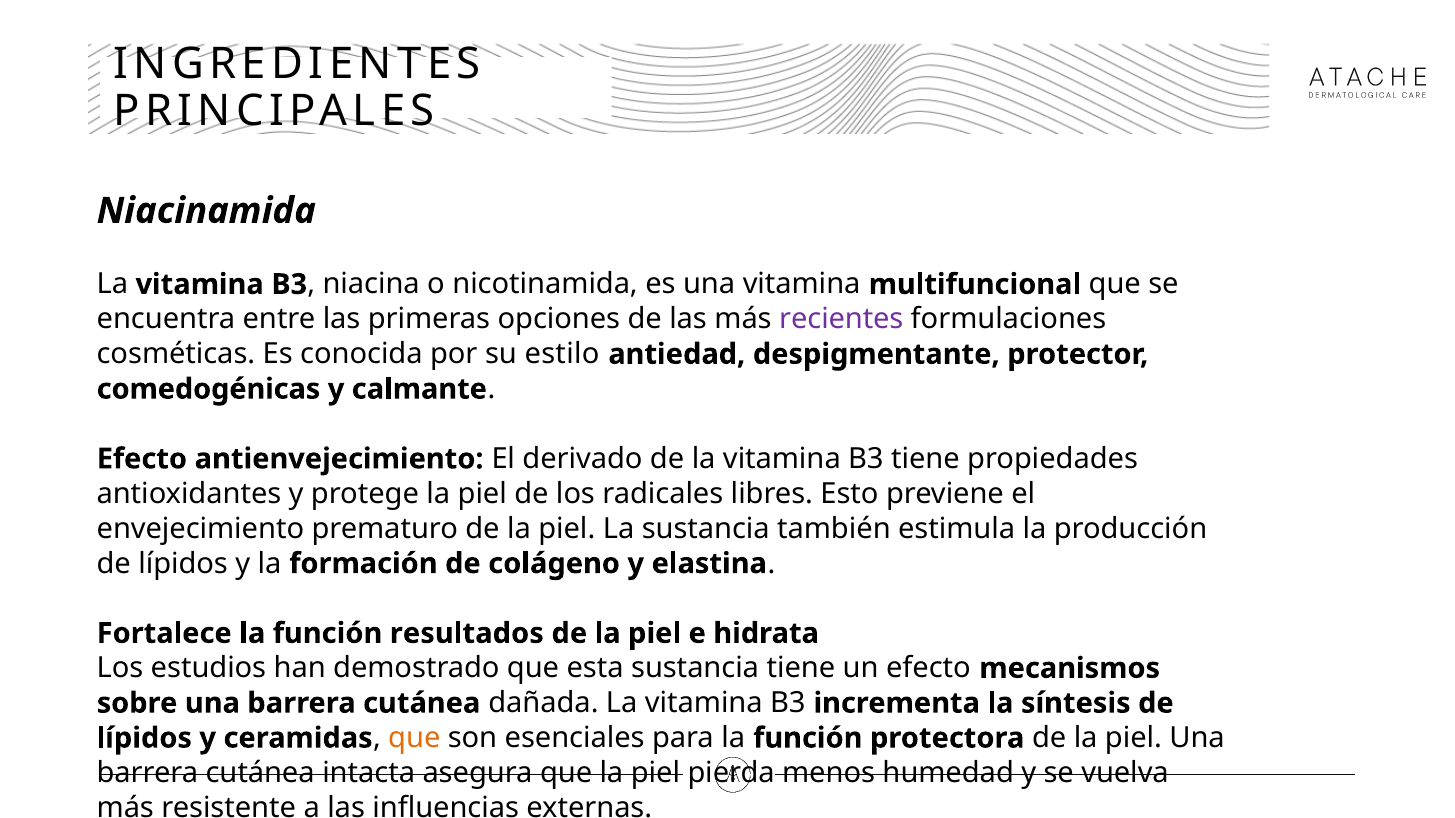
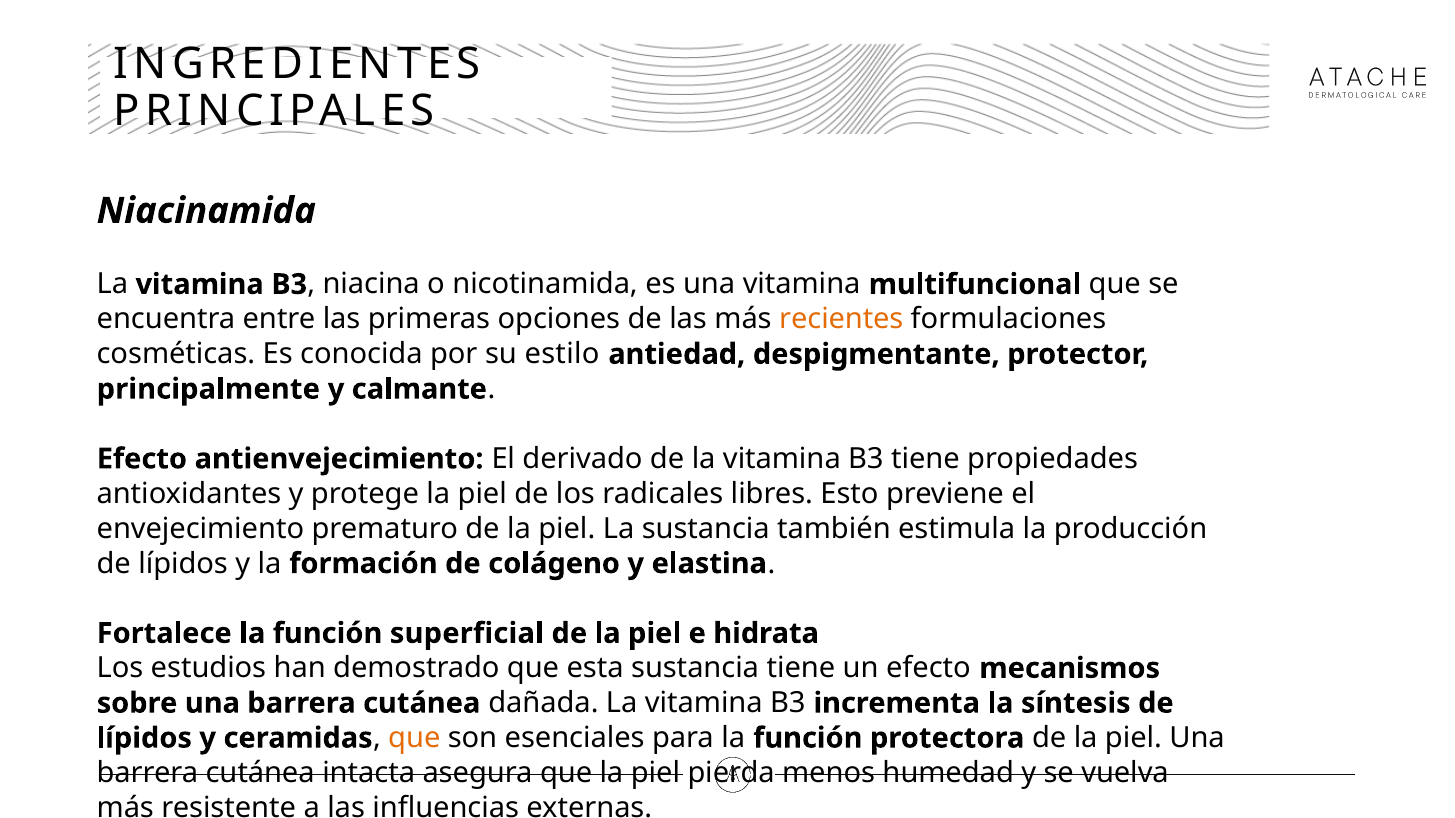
recientes colour: purple -> orange
comedogénicas: comedogénicas -> principalmente
resultados: resultados -> superficial
